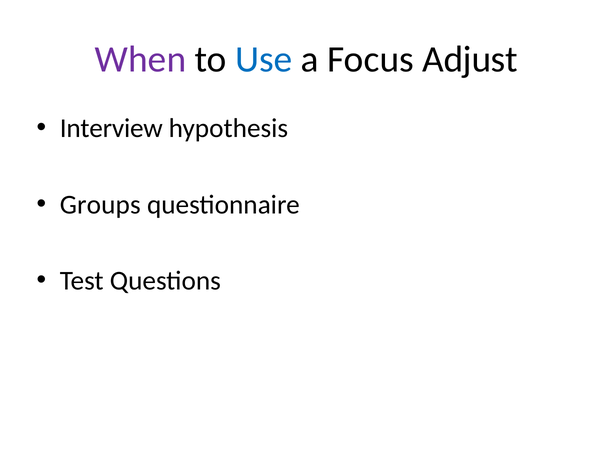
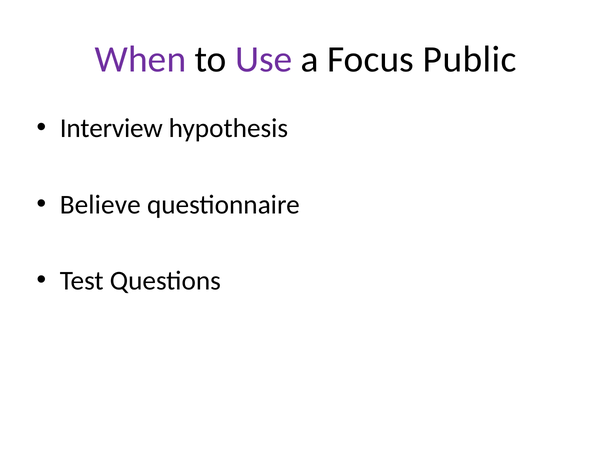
Use colour: blue -> purple
Adjust: Adjust -> Public
Groups: Groups -> Believe
